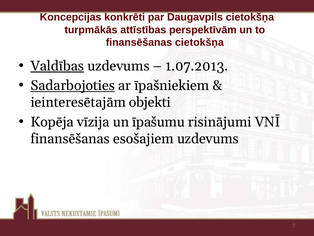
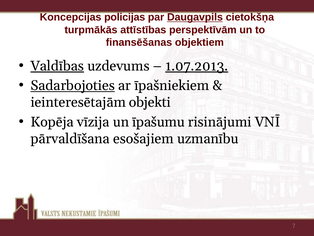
konkrēti: konkrēti -> policijas
Daugavpils underline: none -> present
finansēšanas cietokšņa: cietokšņa -> objektiem
1.07.2013 underline: none -> present
finansēšanas at (70, 138): finansēšanas -> pārvaldīšana
esošajiem uzdevums: uzdevums -> uzmanību
